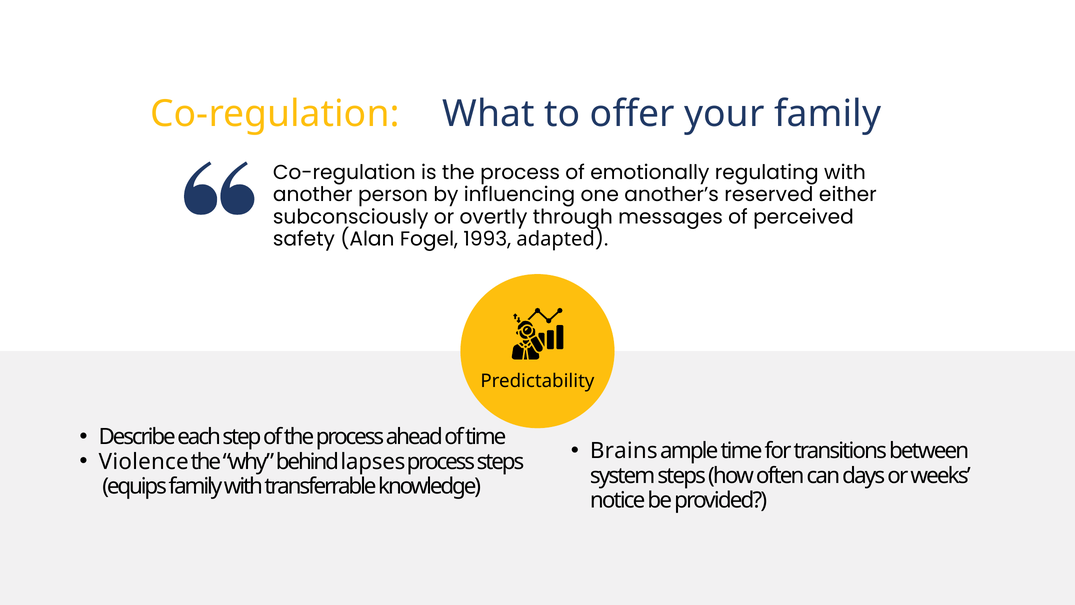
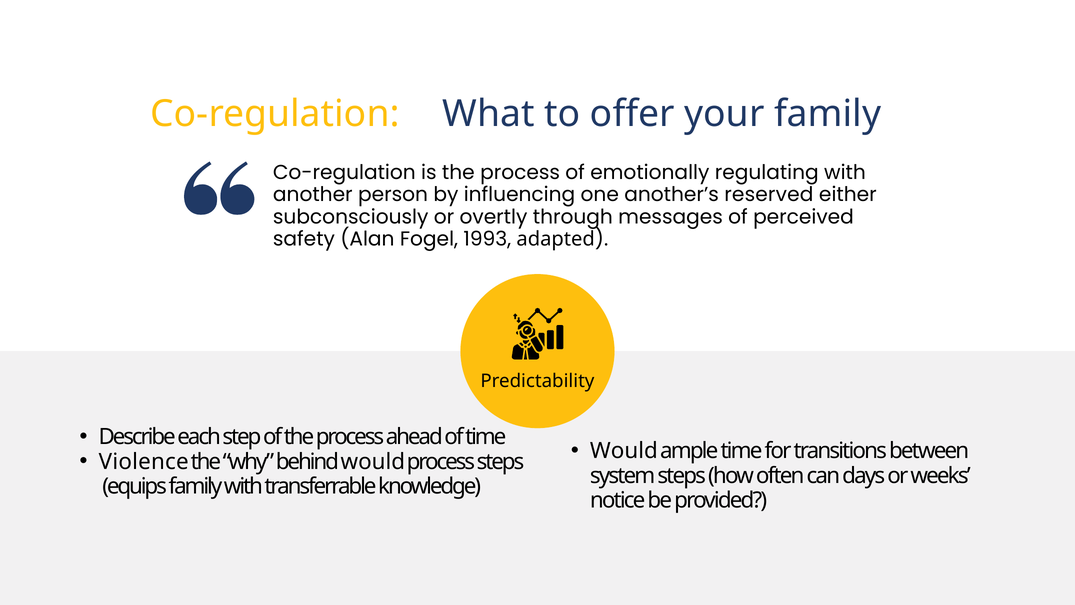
Brains at (624, 451): Brains -> Would
behind lapses: lapses -> would
